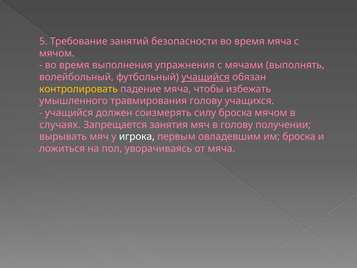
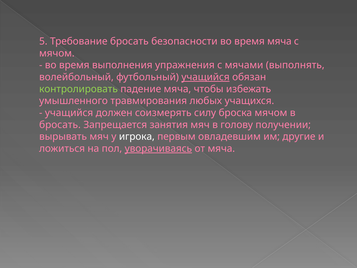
Требование занятий: занятий -> бросать
контролировать colour: yellow -> light green
травмирования голову: голову -> любых
случаях at (60, 125): случаях -> бросать
им броска: броска -> другие
уворачиваясь underline: none -> present
